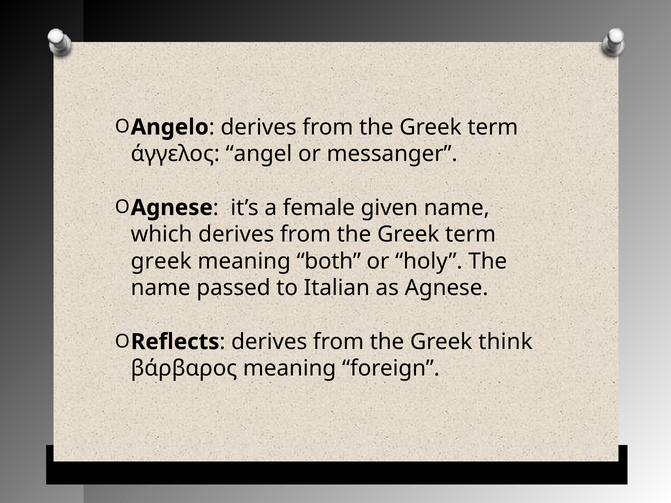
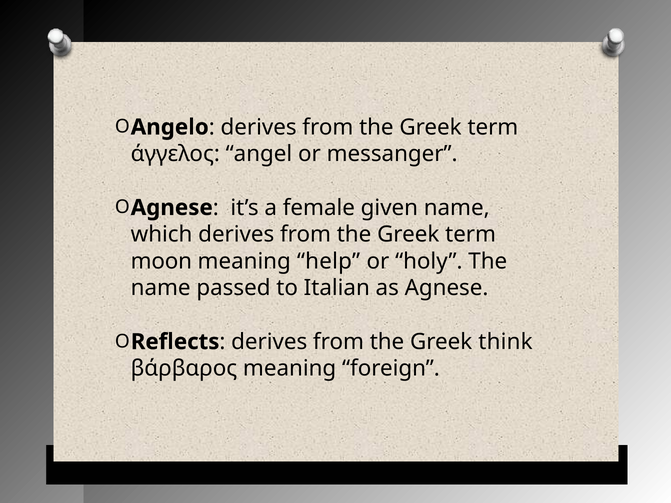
greek at (161, 261): greek -> moon
both: both -> help
